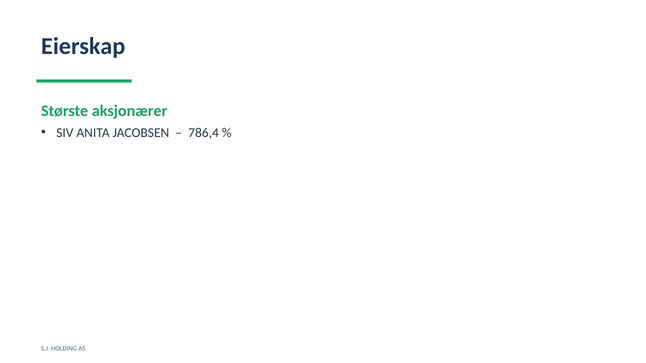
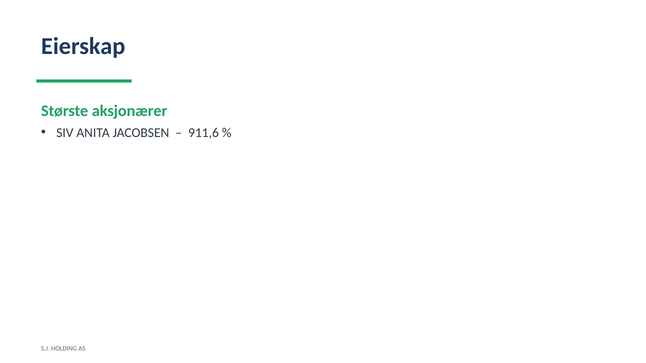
786,4: 786,4 -> 911,6
